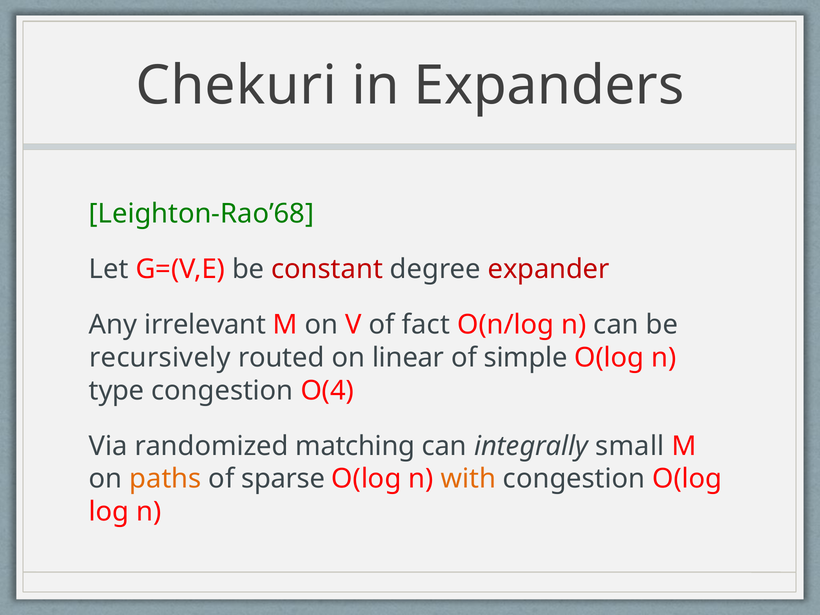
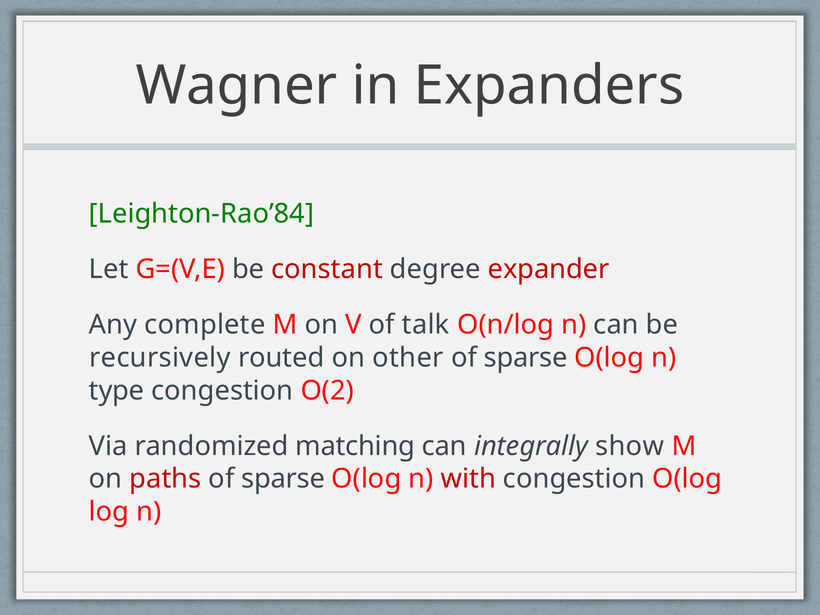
Chekuri: Chekuri -> Wagner
Leighton-Rao’68: Leighton-Rao’68 -> Leighton-Rao’84
irrelevant: irrelevant -> complete
fact: fact -> talk
linear: linear -> other
simple at (526, 358): simple -> sparse
O(4: O(4 -> O(2
small: small -> show
paths colour: orange -> red
with colour: orange -> red
